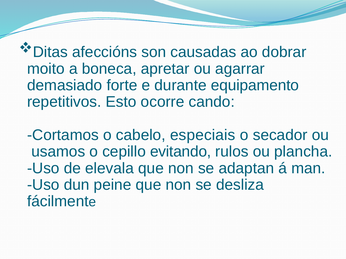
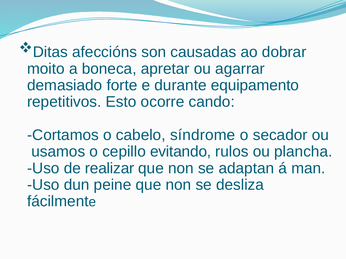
especiais: especiais -> síndrome
elevala: elevala -> realizar
